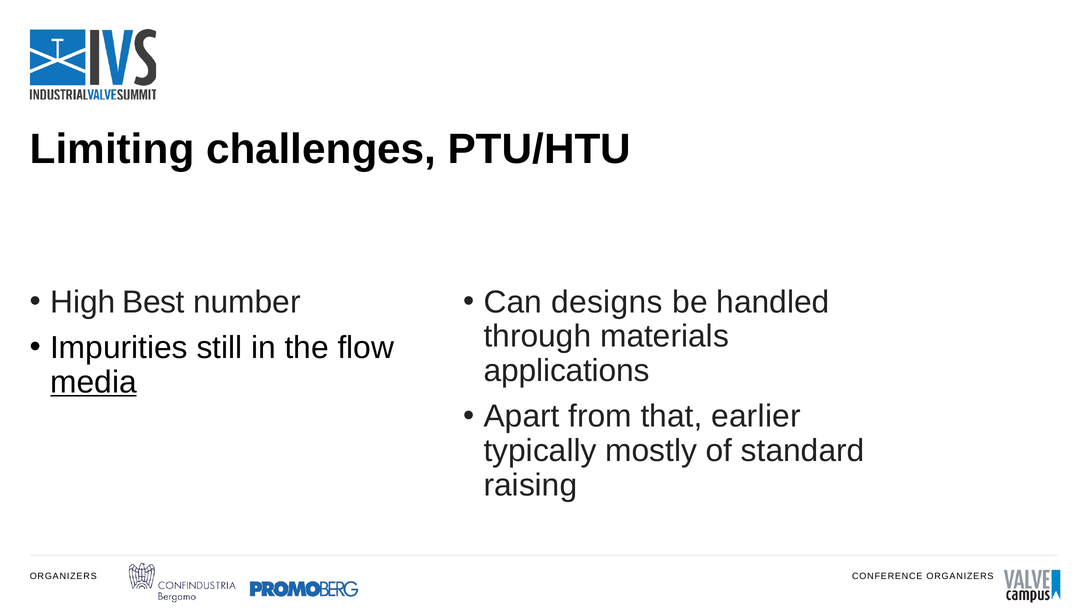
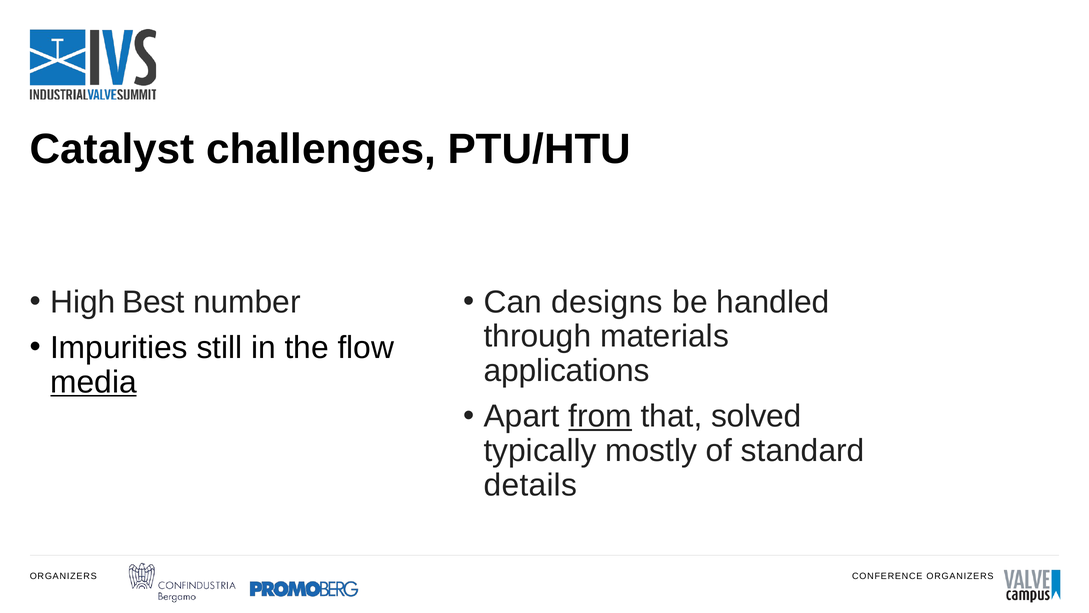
Limiting: Limiting -> Catalyst
from underline: none -> present
earlier: earlier -> solved
raising: raising -> details
